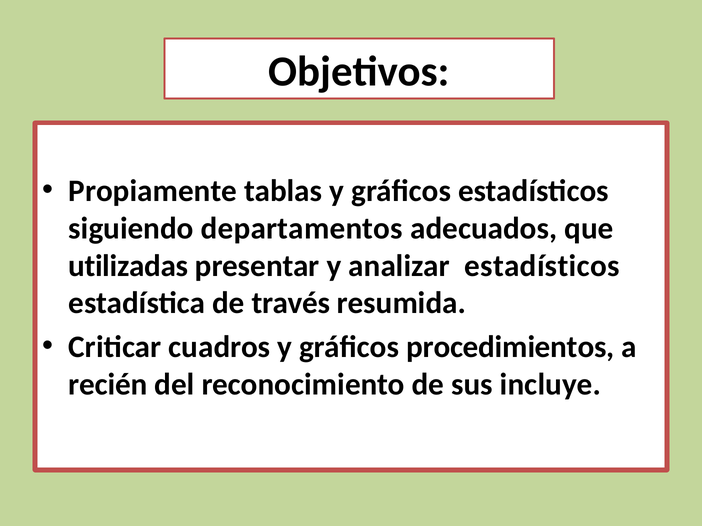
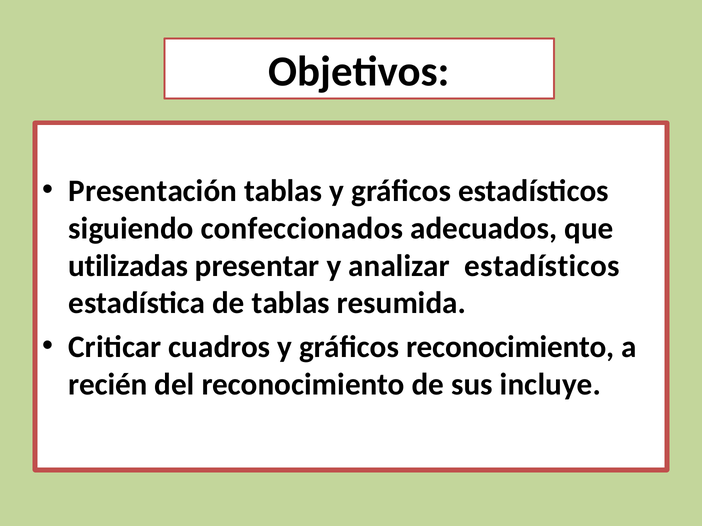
Propiamente: Propiamente -> Presentación
departamentos: departamentos -> confeccionados
de través: través -> tablas
gráficos procedimientos: procedimientos -> reconocimiento
